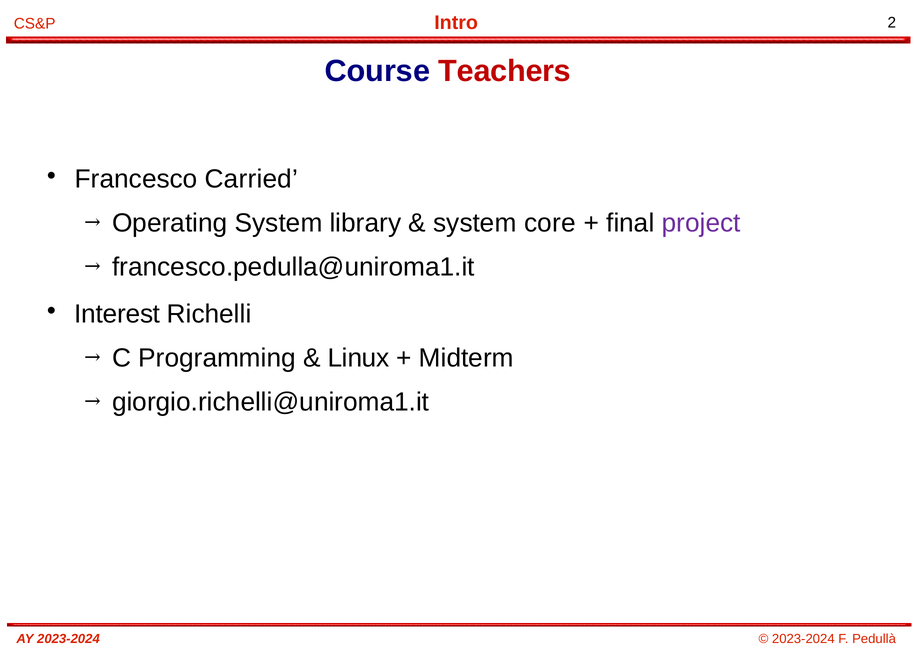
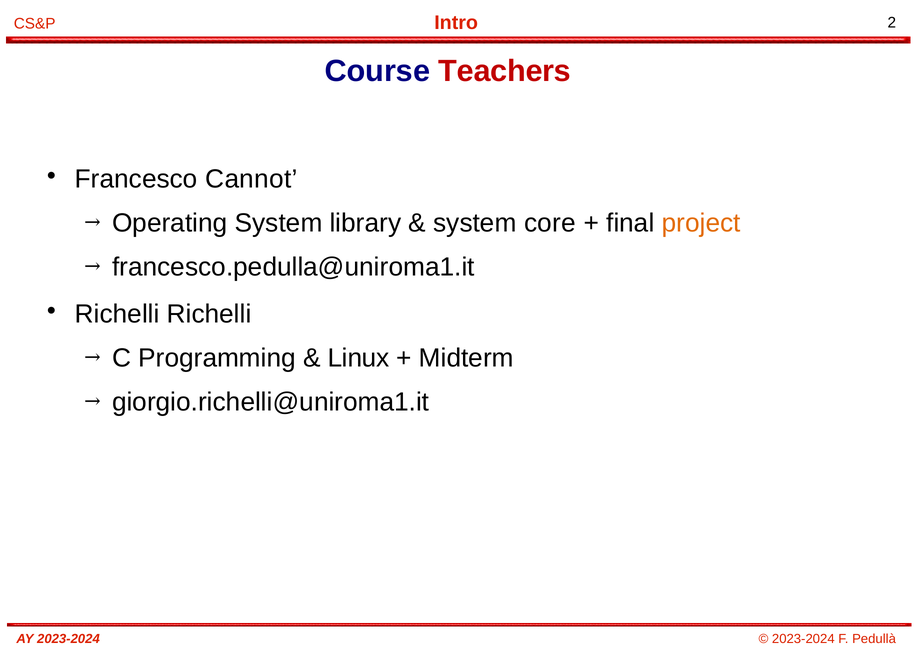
Carried: Carried -> Cannot
project colour: purple -> orange
Interest at (117, 314): Interest -> Richelli
